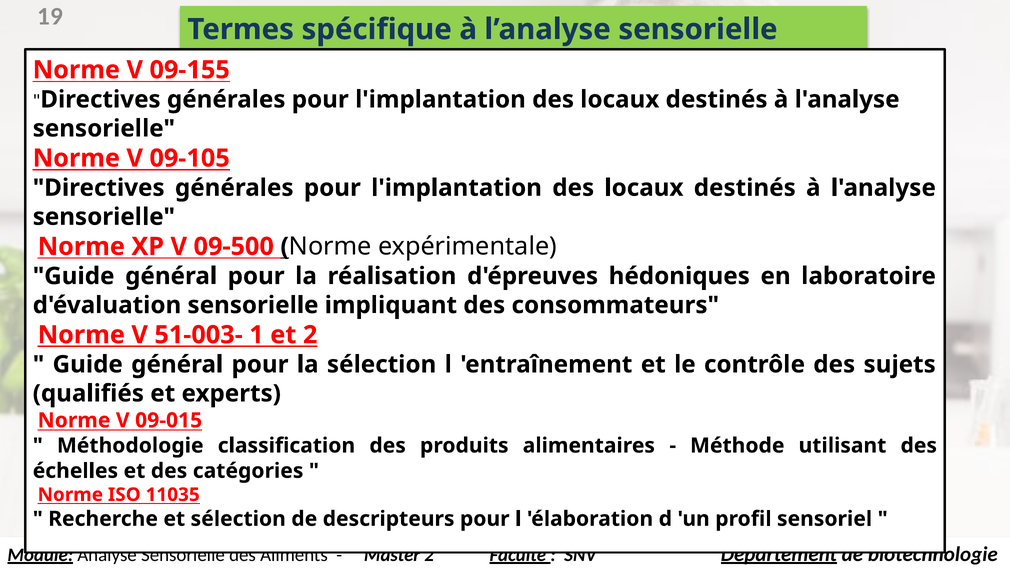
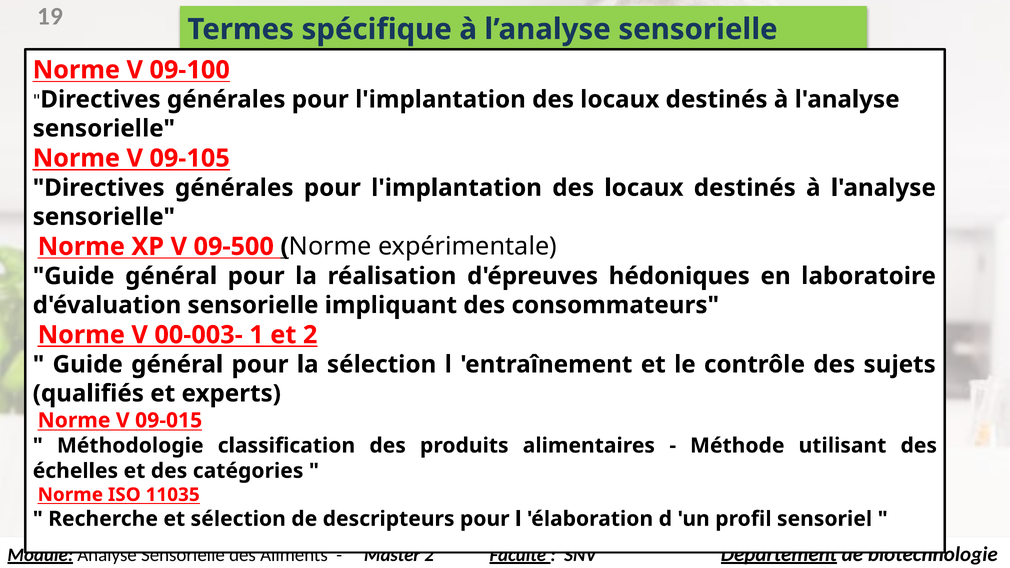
09-155: 09-155 -> 09-100
51-003-: 51-003- -> 00-003-
